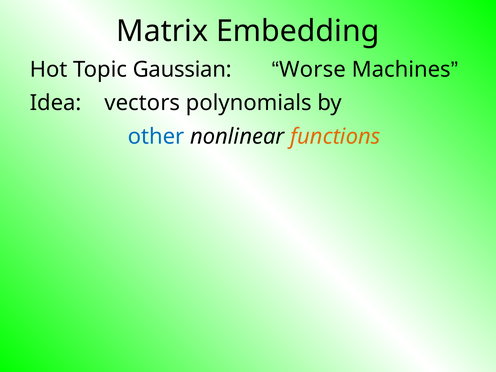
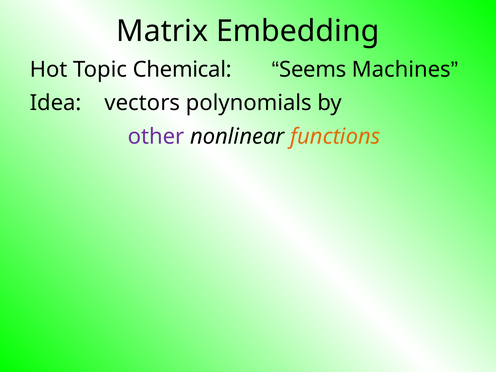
Gaussian: Gaussian -> Chemical
Worse: Worse -> Seems
other colour: blue -> purple
